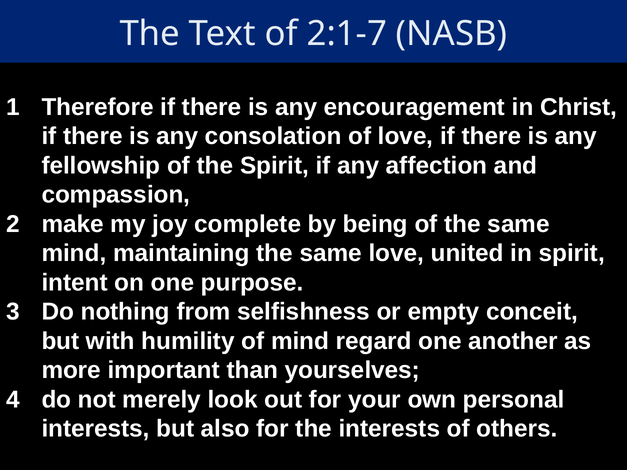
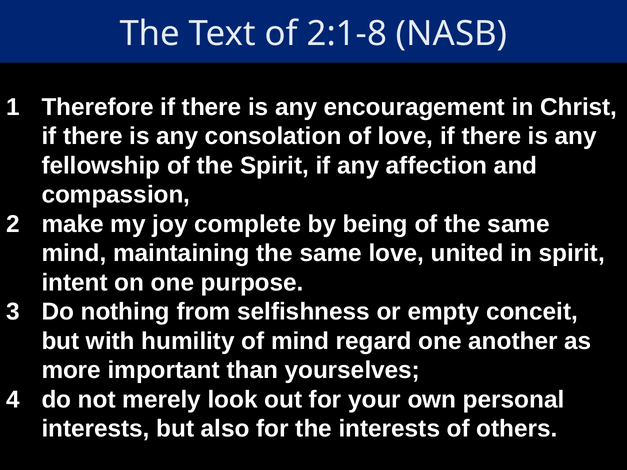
2:1-7: 2:1-7 -> 2:1-8
